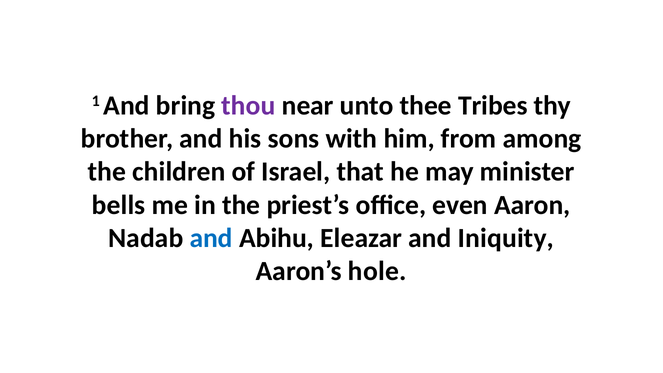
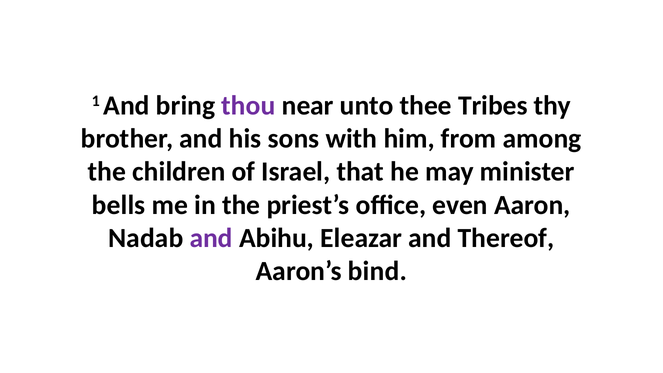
and at (211, 238) colour: blue -> purple
Iniquity: Iniquity -> Thereof
hole: hole -> bind
